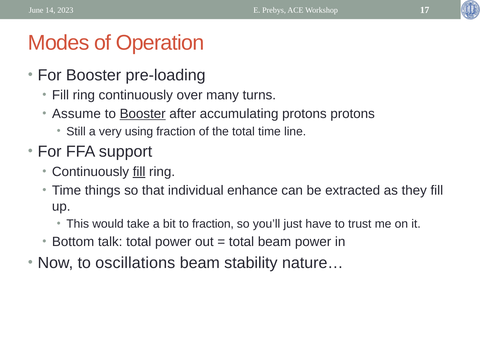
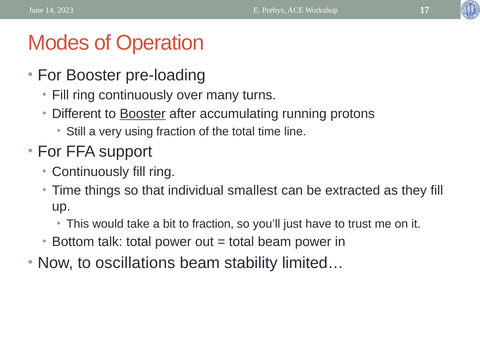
Assume: Assume -> Different
accumulating protons: protons -> running
fill at (139, 172) underline: present -> none
enhance: enhance -> smallest
nature…: nature… -> limited…
